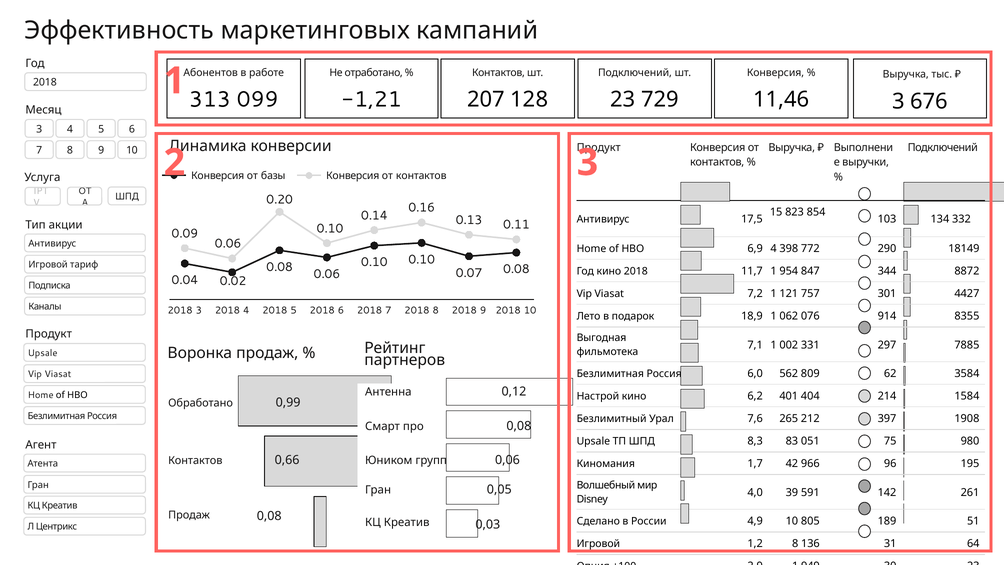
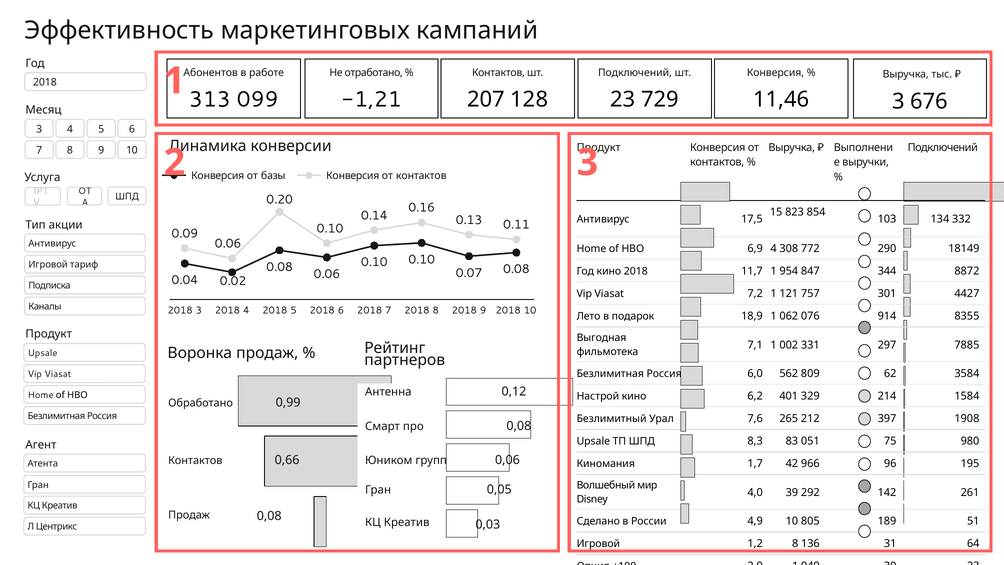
398: 398 -> 308
404: 404 -> 329
591: 591 -> 292
